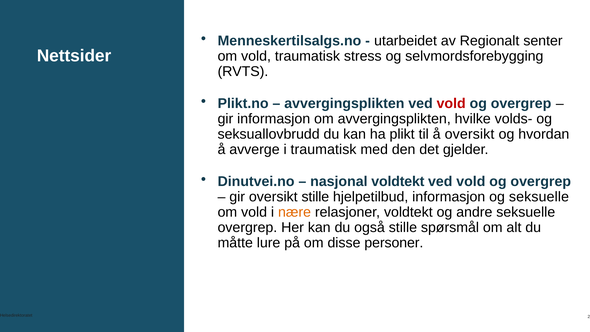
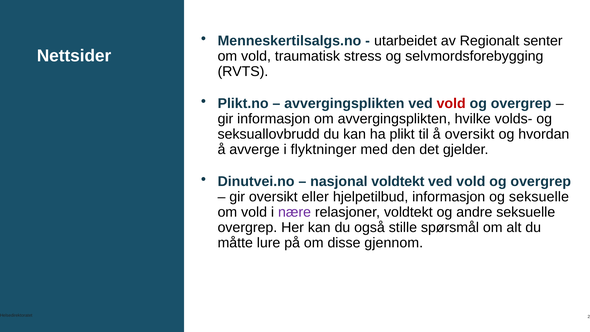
i traumatisk: traumatisk -> flyktninger
oversikt stille: stille -> eller
nære colour: orange -> purple
personer: personer -> gjennom
